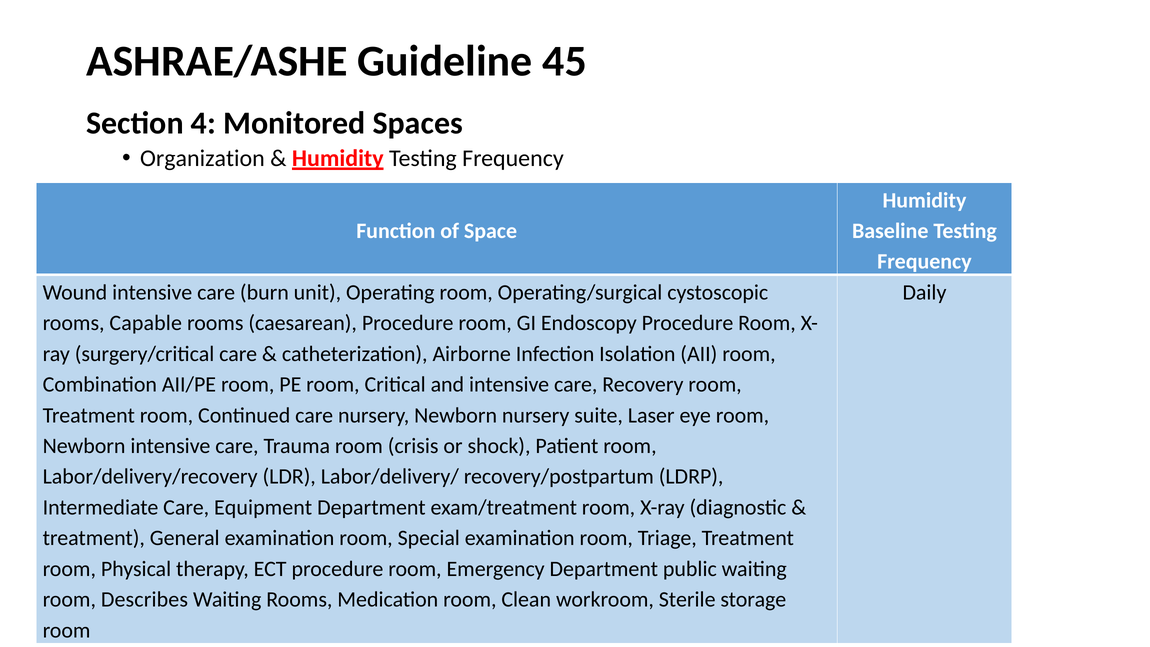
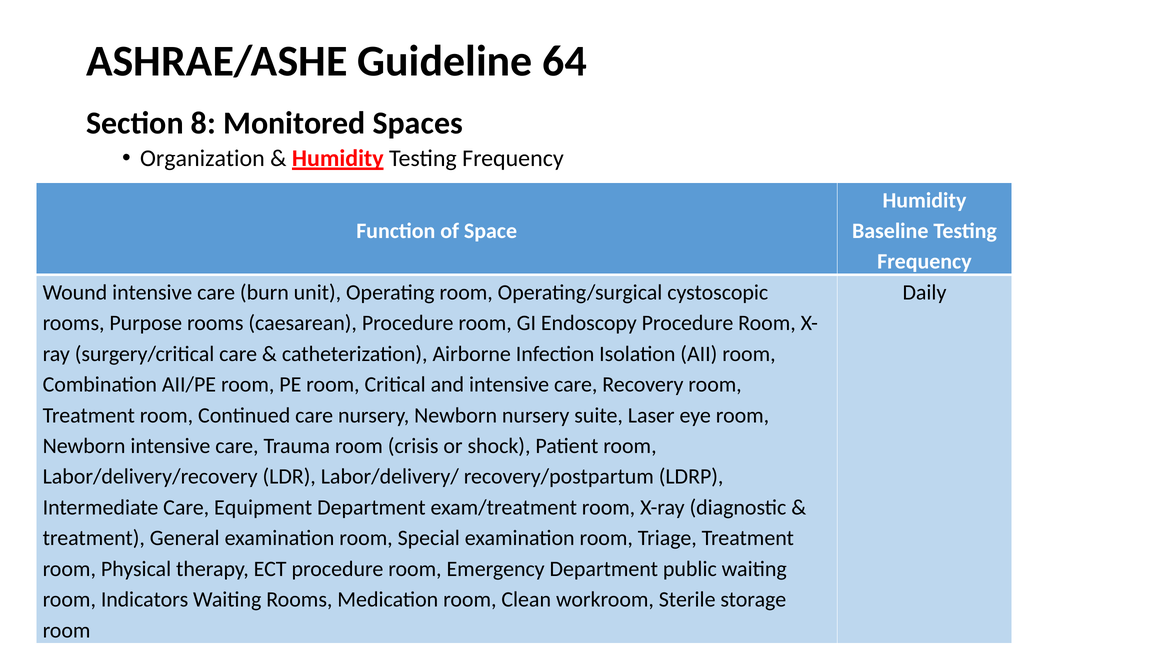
45: 45 -> 64
4: 4 -> 8
Capable: Capable -> Purpose
Describes: Describes -> Indicators
